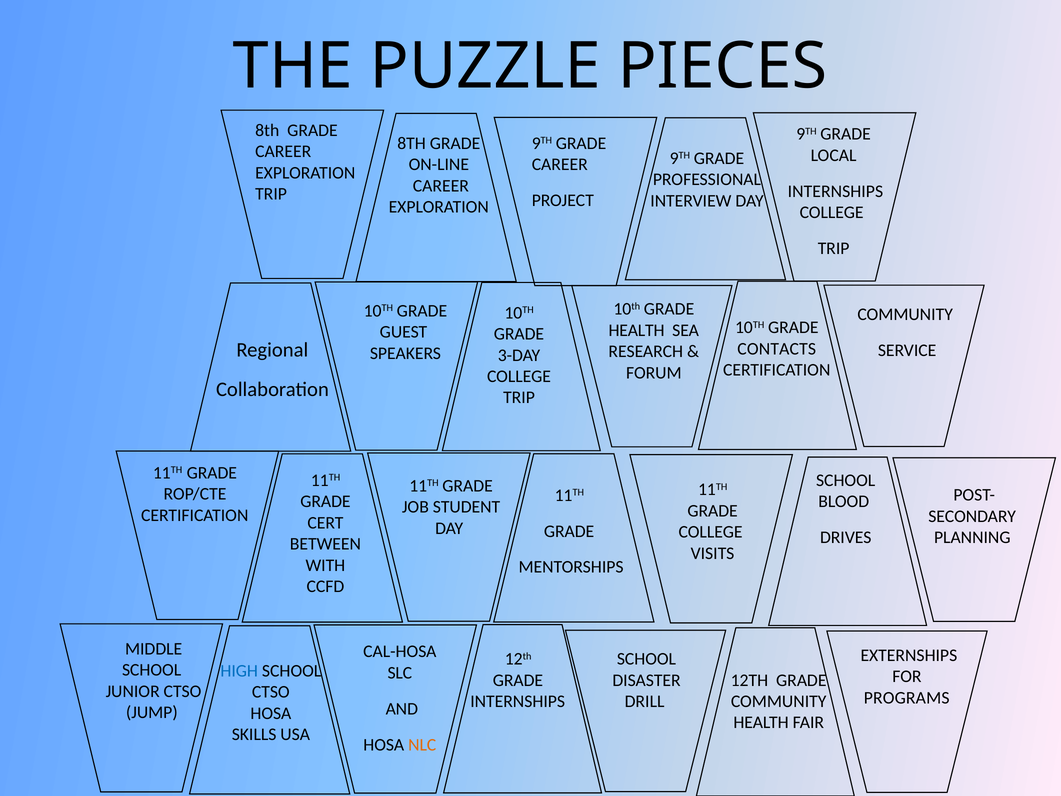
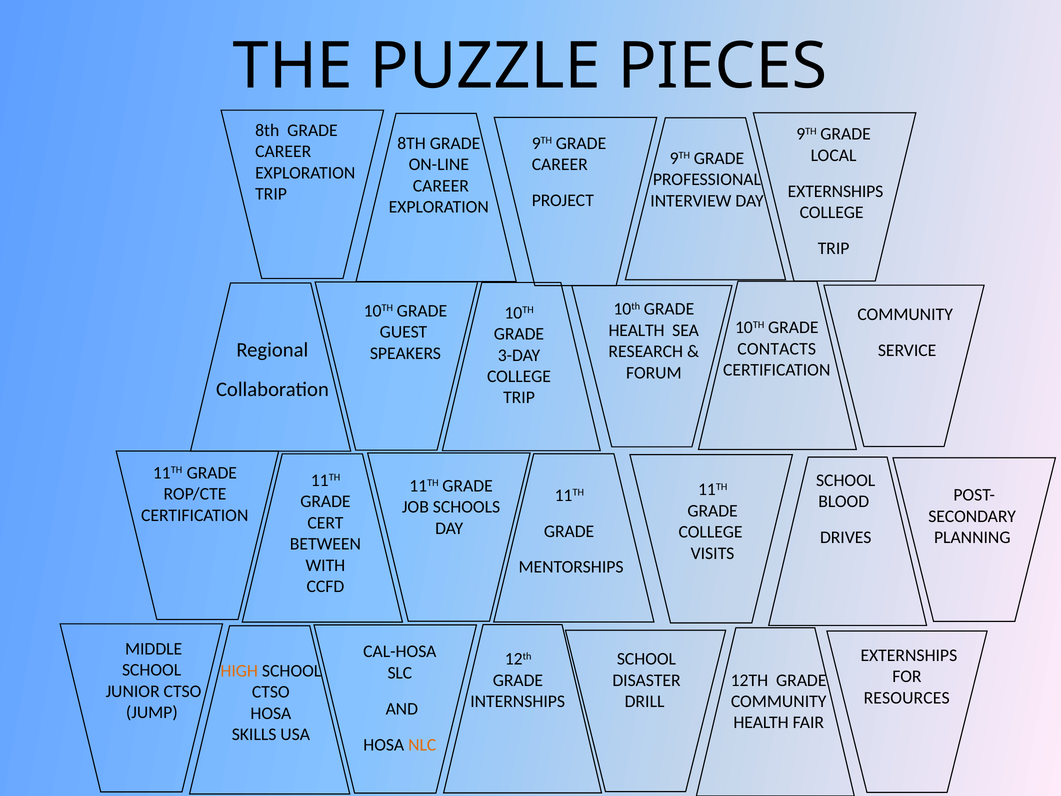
INTERNSHIPS at (835, 191): INTERNSHIPS -> EXTERNSHIPS
STUDENT: STUDENT -> SCHOOLS
HIGH colour: blue -> orange
PROGRAMS: PROGRAMS -> RESOURCES
